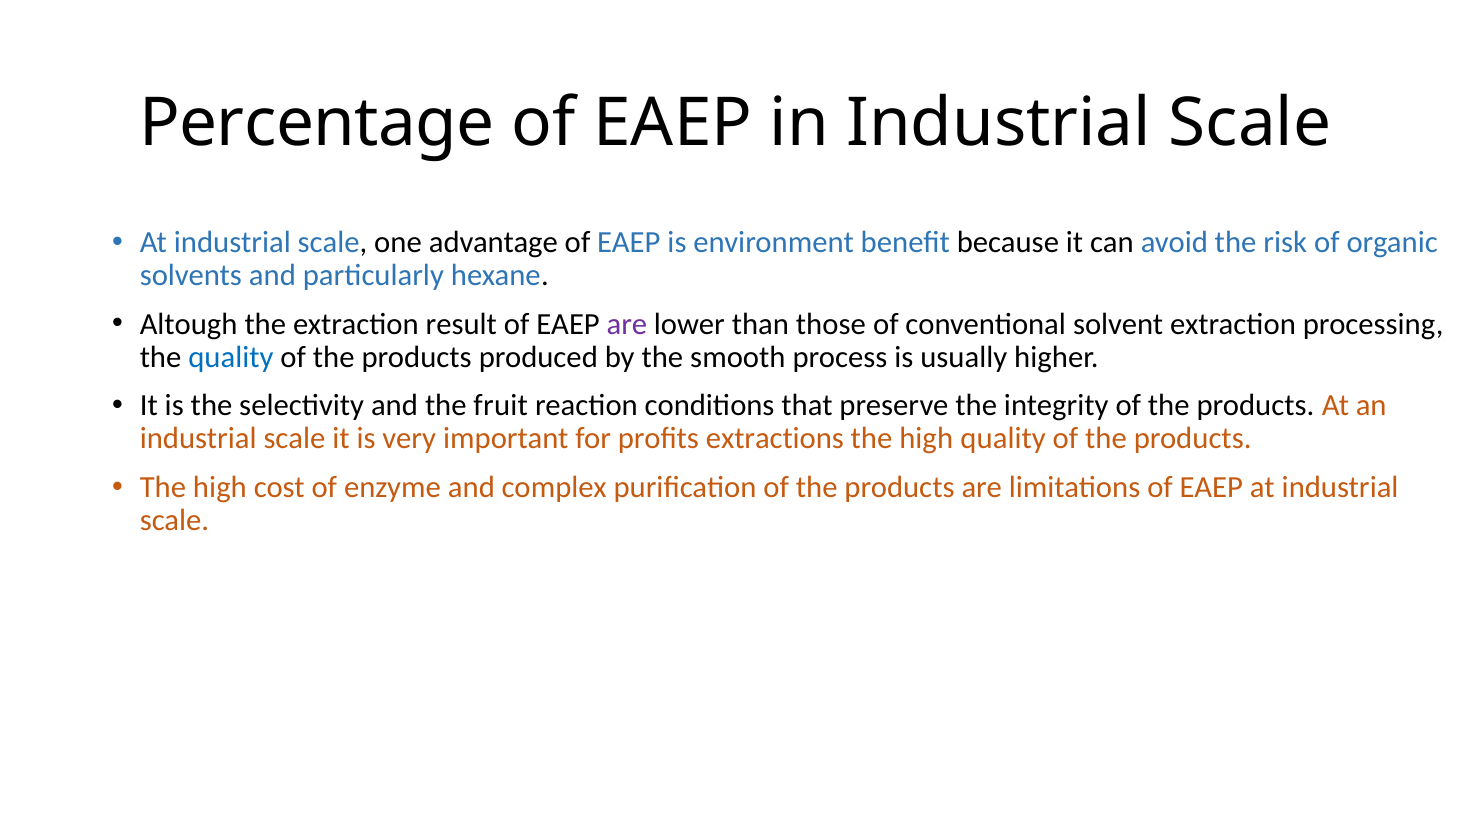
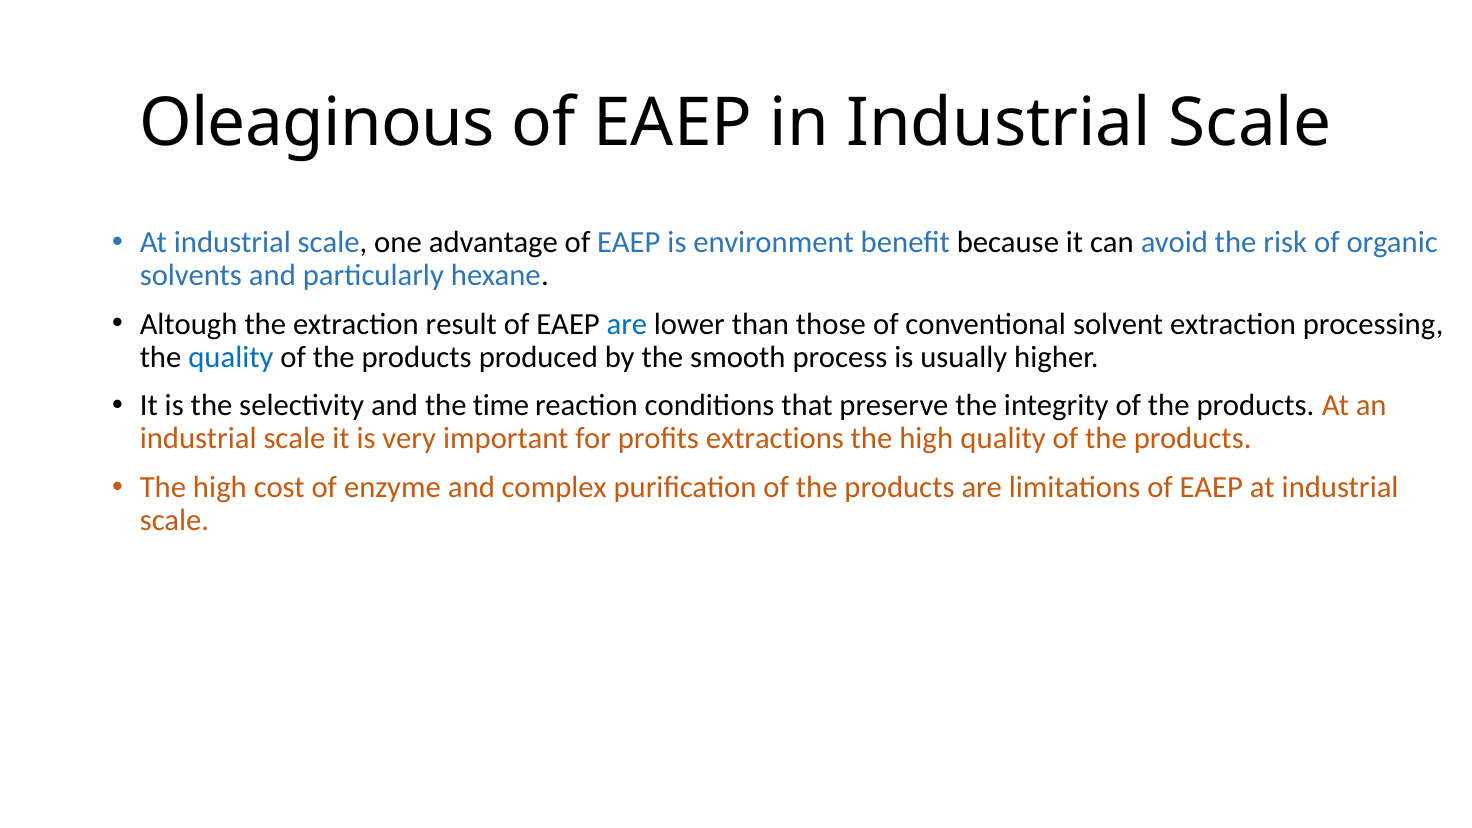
Percentage: Percentage -> Oleaginous
are at (627, 324) colour: purple -> blue
fruit: fruit -> time
